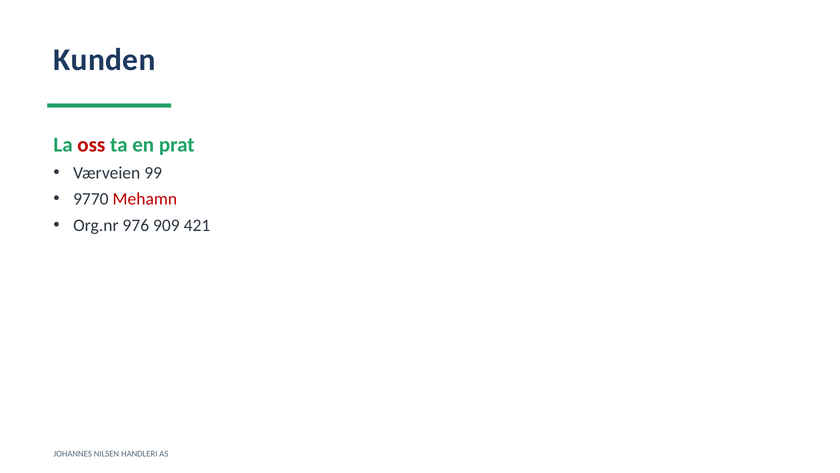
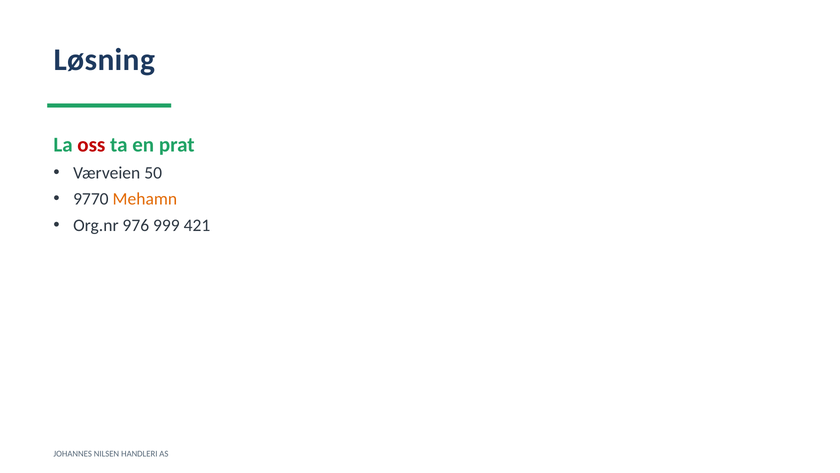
Kunden: Kunden -> Løsning
99: 99 -> 50
Mehamn colour: red -> orange
909: 909 -> 999
